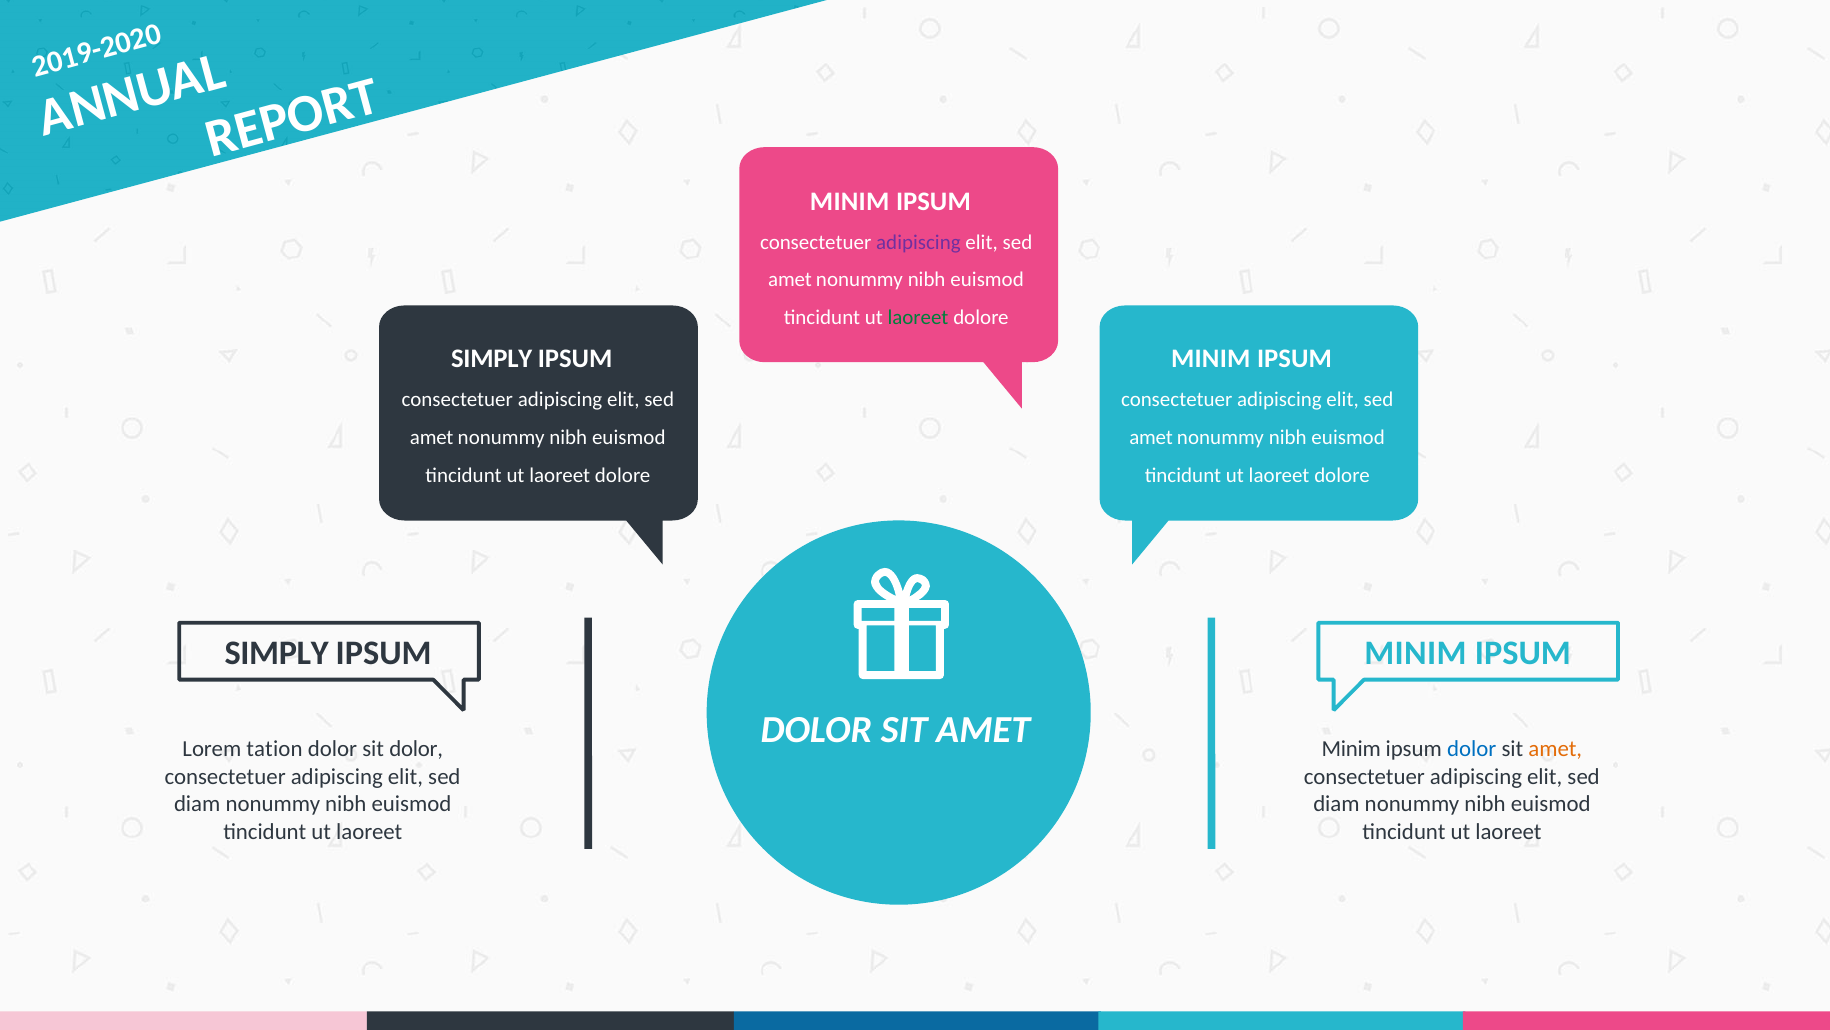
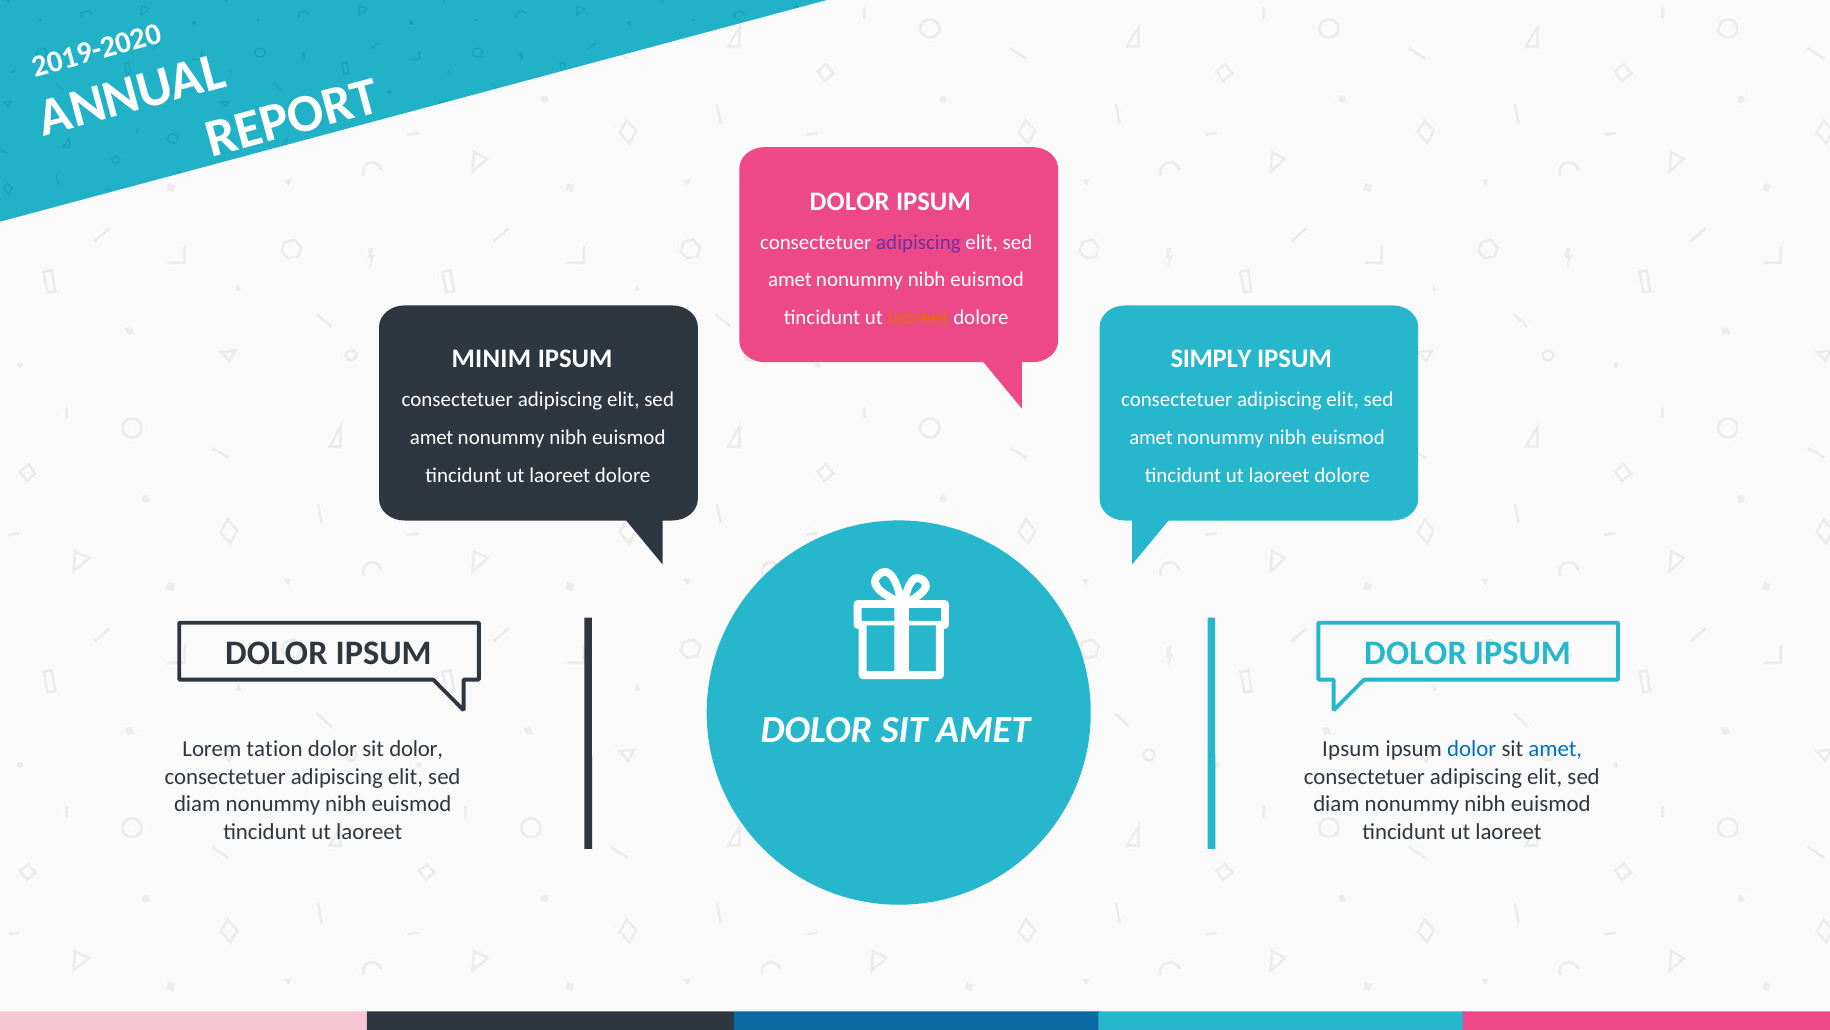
MINIM at (850, 201): MINIM -> DOLOR
laoreet at (918, 318) colour: green -> orange
SIMPLY at (492, 358): SIMPLY -> MINIM
MINIM at (1211, 358): MINIM -> SIMPLY
SIMPLY at (277, 653): SIMPLY -> DOLOR
MINIM at (1415, 653): MINIM -> DOLOR
AMET Minim: Minim -> Ipsum
amet at (1555, 749) colour: orange -> blue
